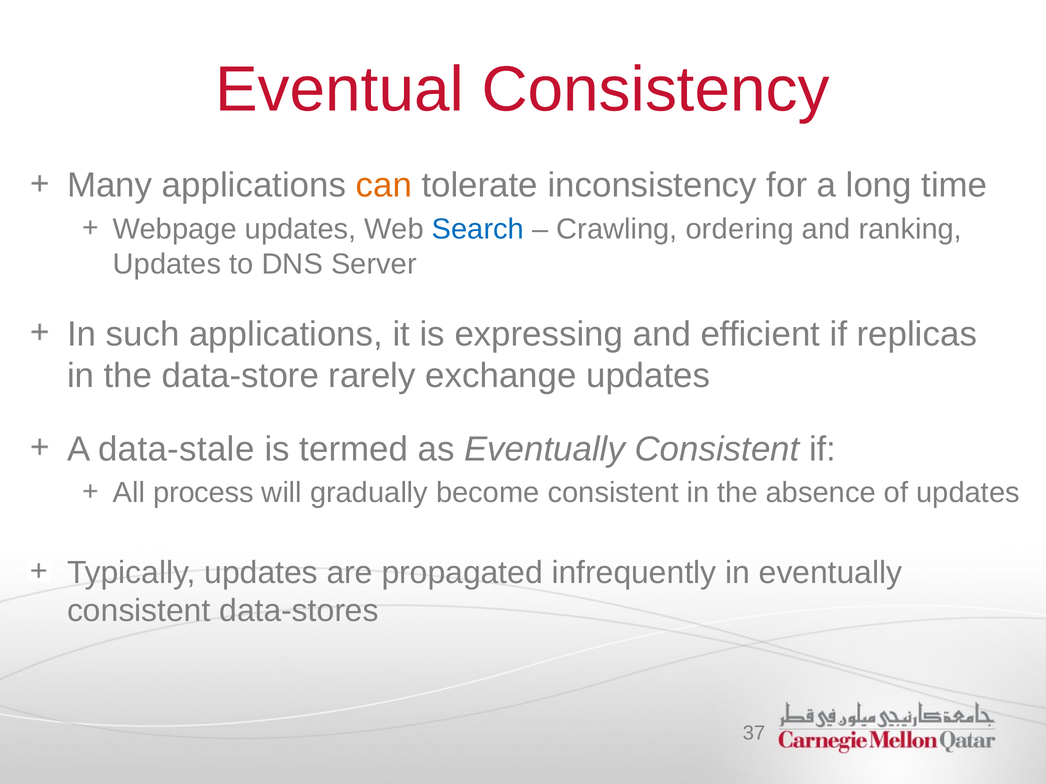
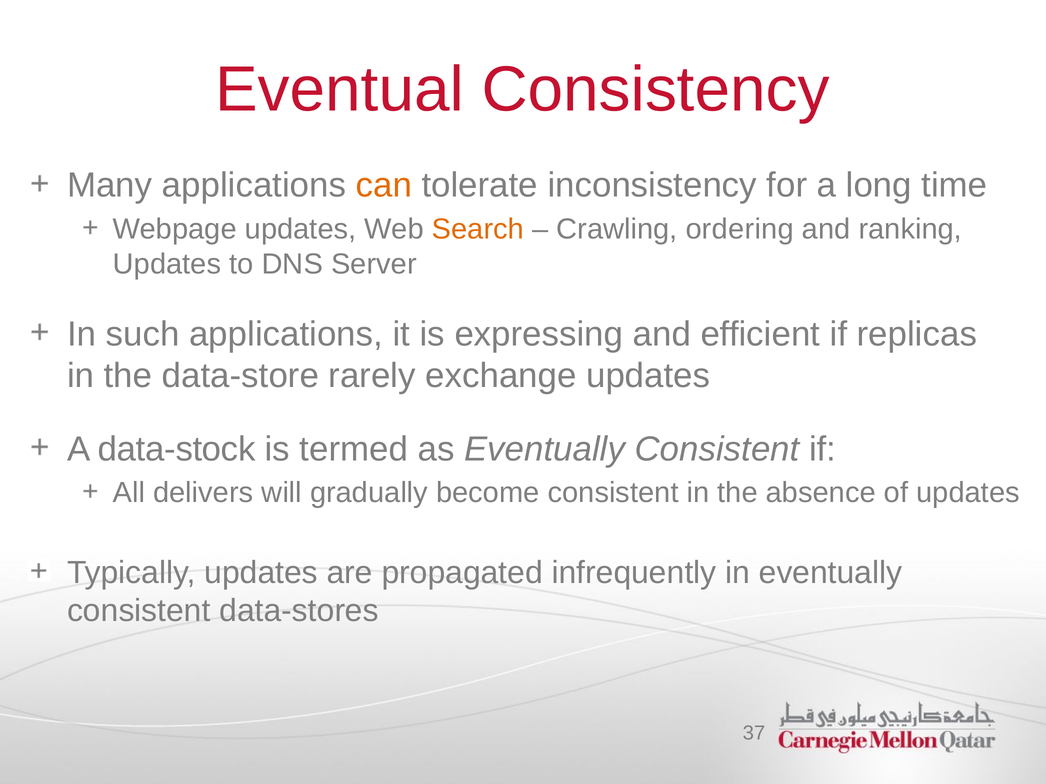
Search colour: blue -> orange
data-stale: data-stale -> data-stock
process: process -> delivers
